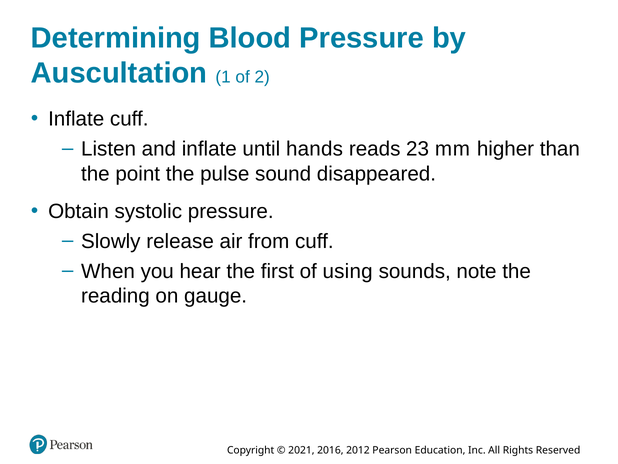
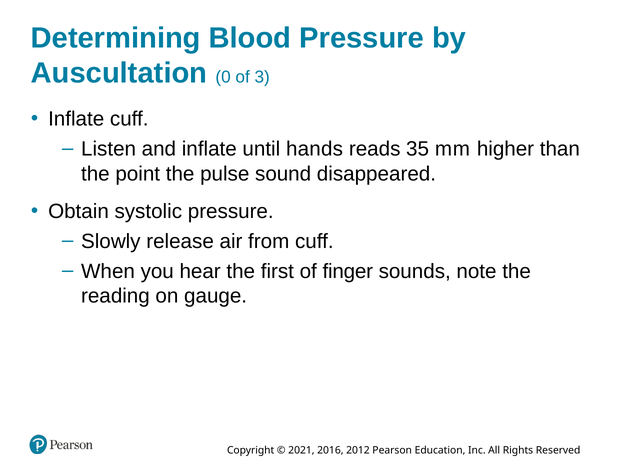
1: 1 -> 0
2: 2 -> 3
23: 23 -> 35
using: using -> finger
